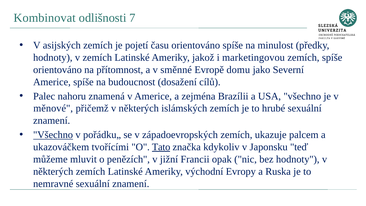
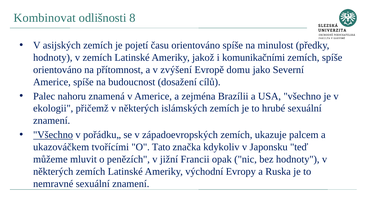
7: 7 -> 8
marketingovou: marketingovou -> komunikačními
směnné: směnné -> zvýšení
měnové: měnové -> ekologii
Tato underline: present -> none
